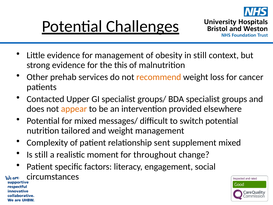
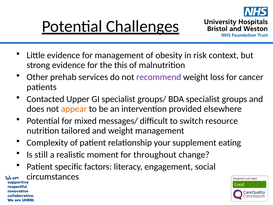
in still: still -> risk
recommend colour: orange -> purple
switch potential: potential -> resource
sent: sent -> your
supplement mixed: mixed -> eating
